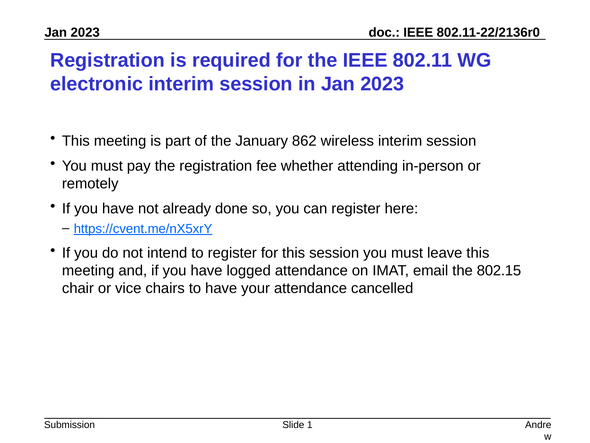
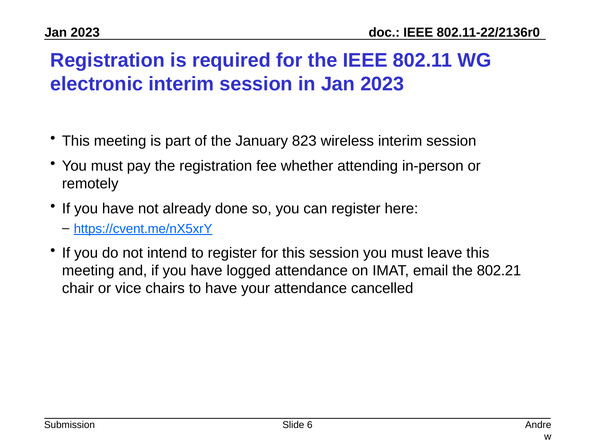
862: 862 -> 823
802.15: 802.15 -> 802.21
1: 1 -> 6
